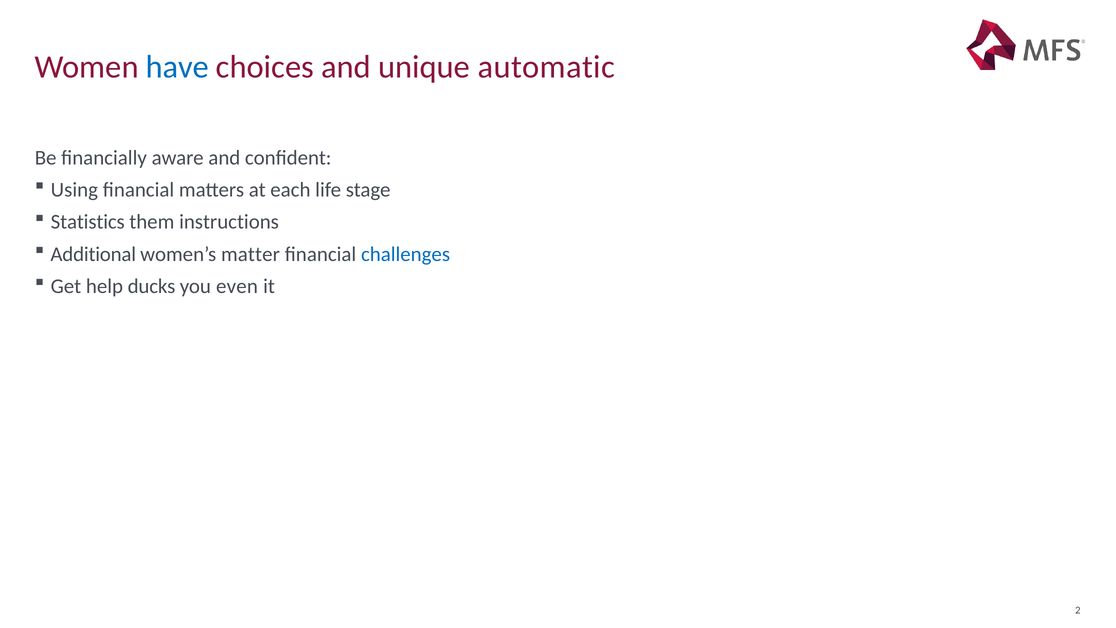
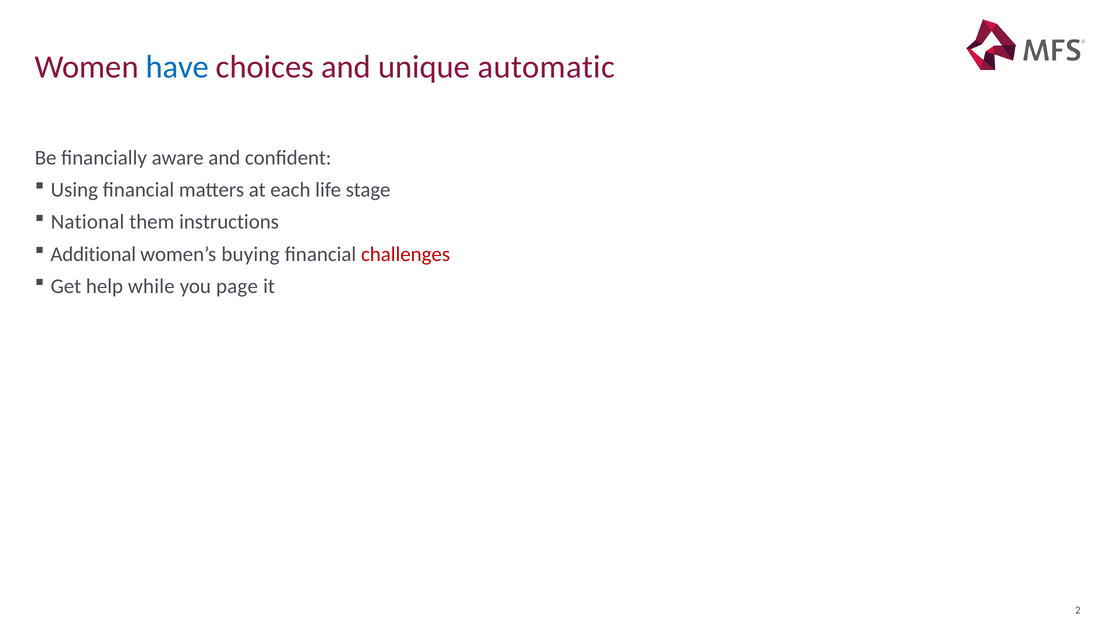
Statistics: Statistics -> National
matter: matter -> buying
challenges colour: blue -> red
ducks: ducks -> while
even: even -> page
